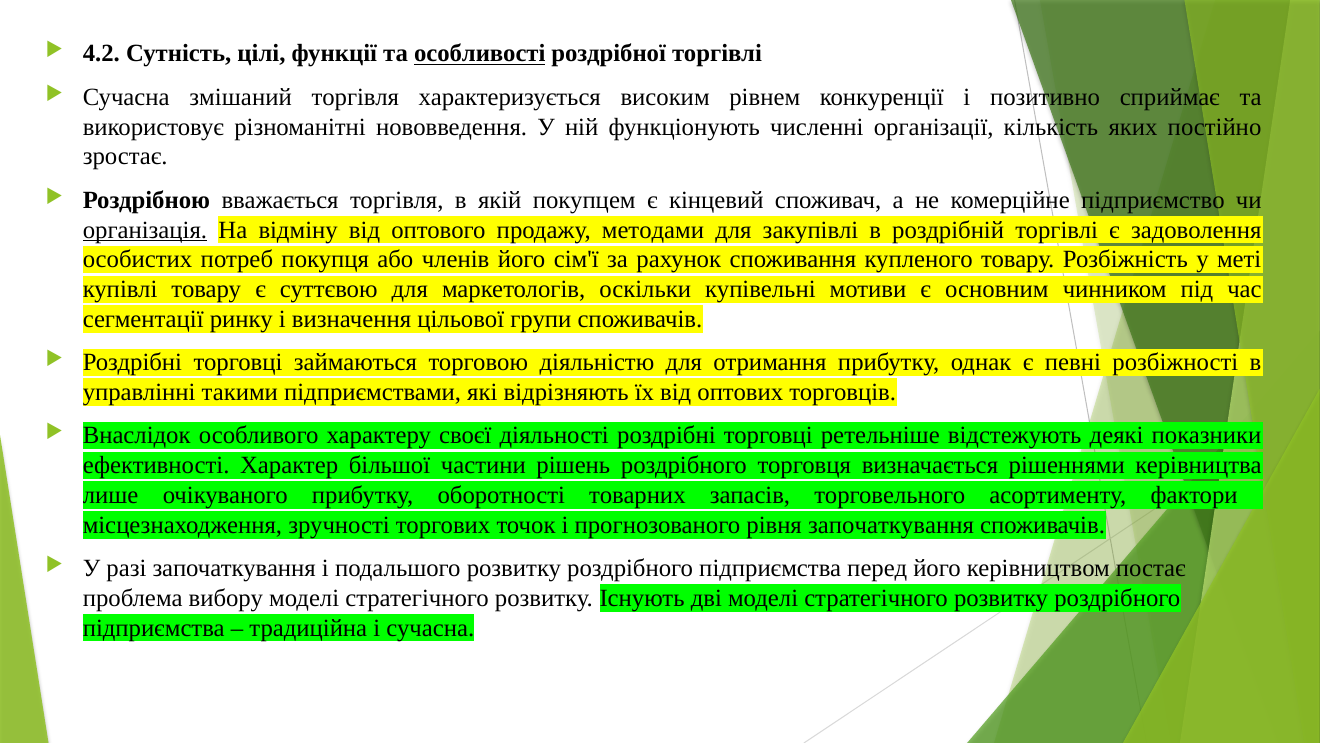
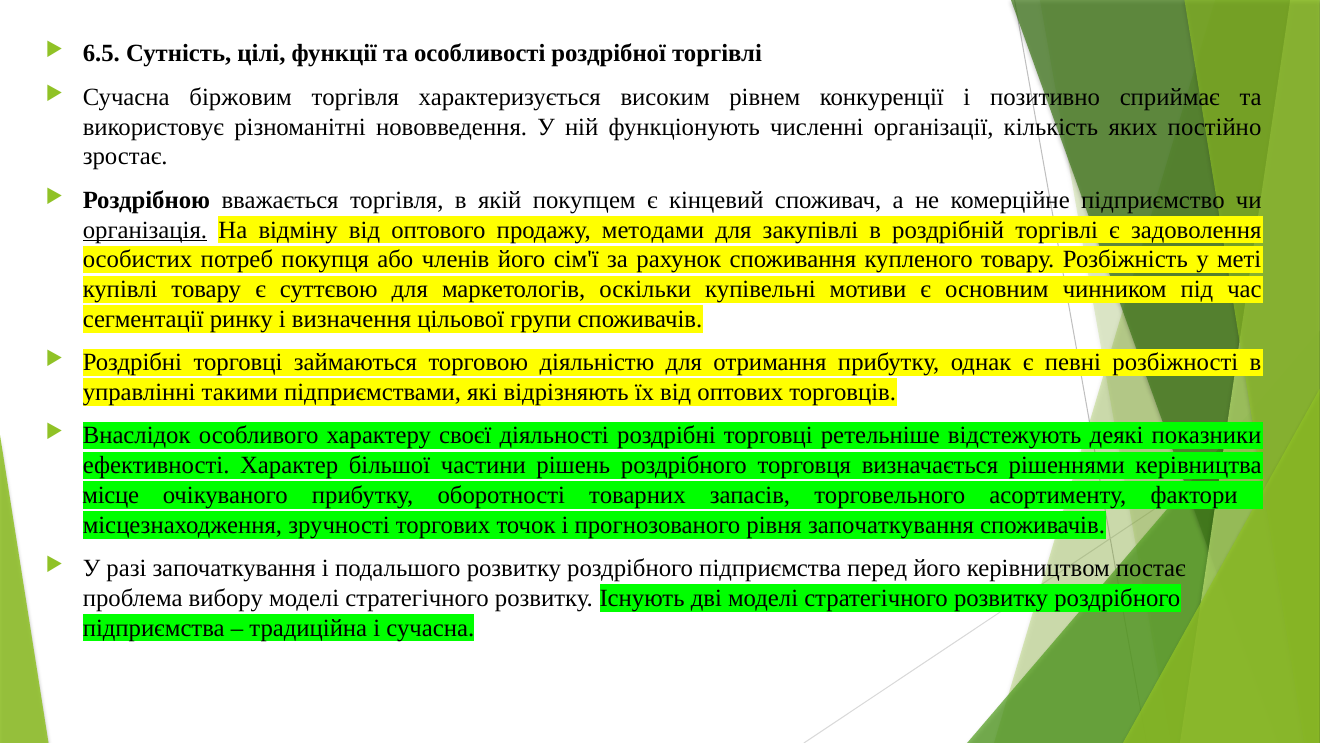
4.2: 4.2 -> 6.5
особливості underline: present -> none
змішаний: змішаний -> біржовим
лише: лише -> місце
